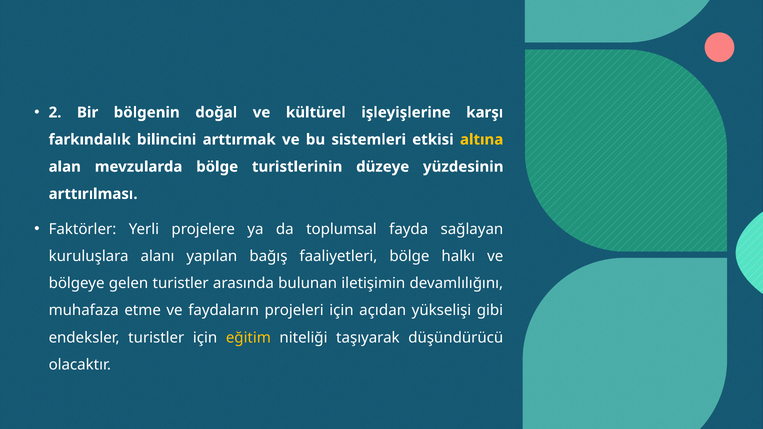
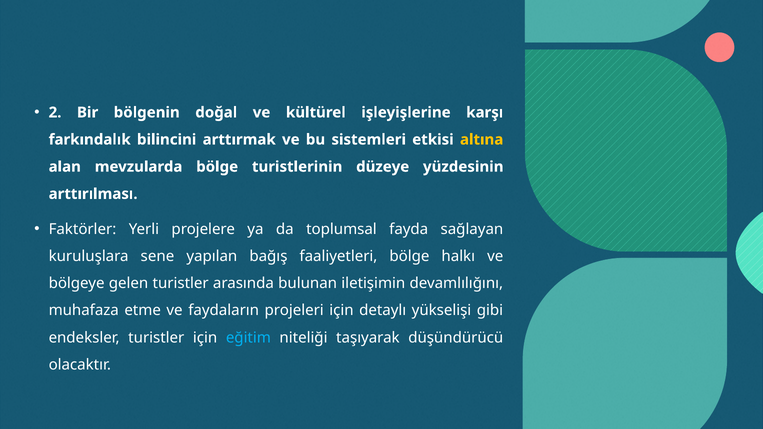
alanı: alanı -> sene
açıdan: açıdan -> detaylı
eğitim colour: yellow -> light blue
